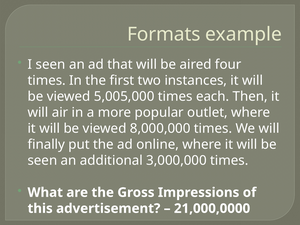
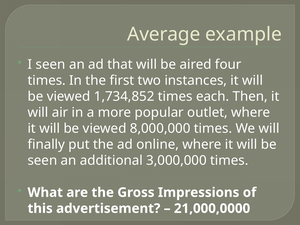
Formats: Formats -> Average
5,005,000: 5,005,000 -> 1,734,852
